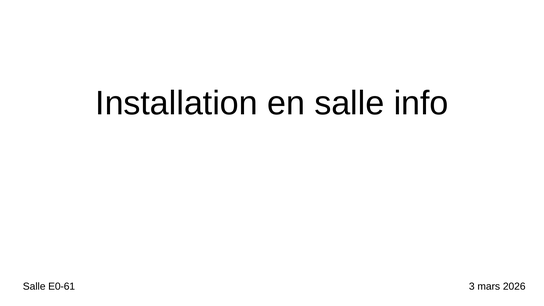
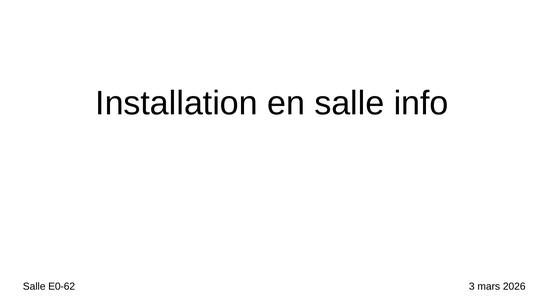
E0-61: E0-61 -> E0-62
